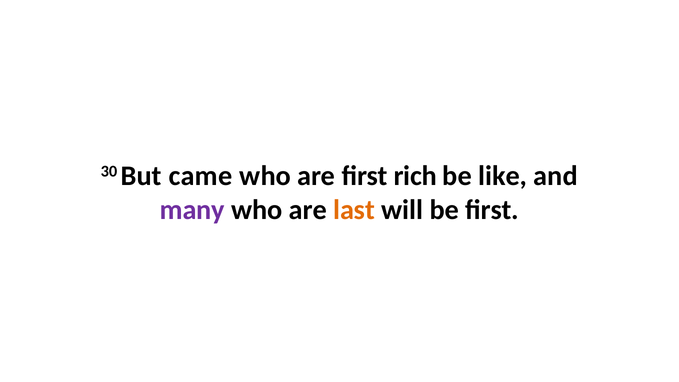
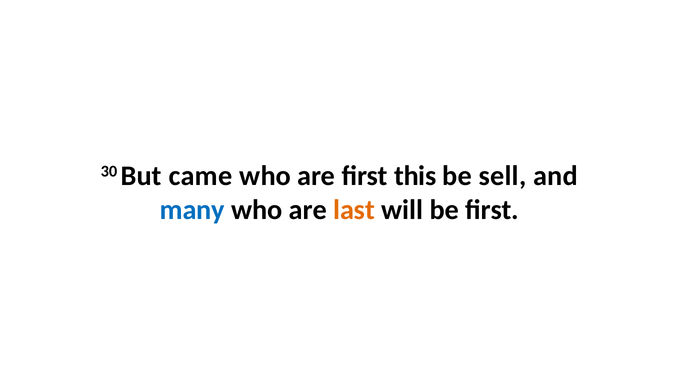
rich: rich -> this
like: like -> sell
many colour: purple -> blue
